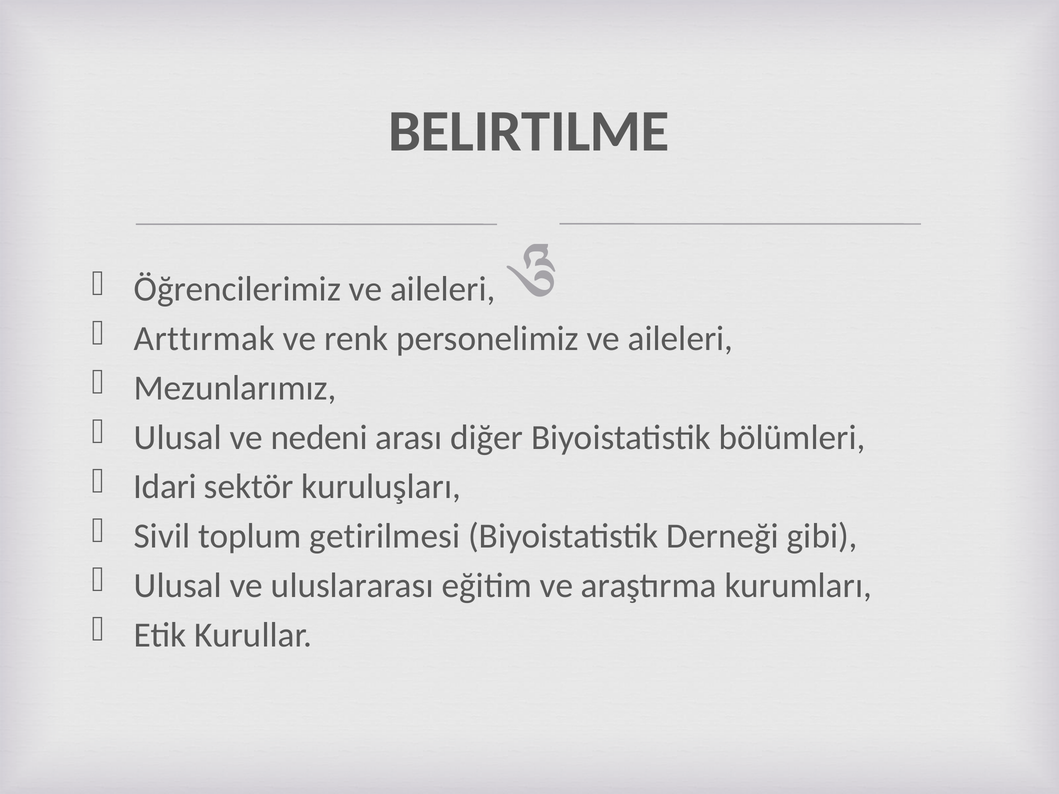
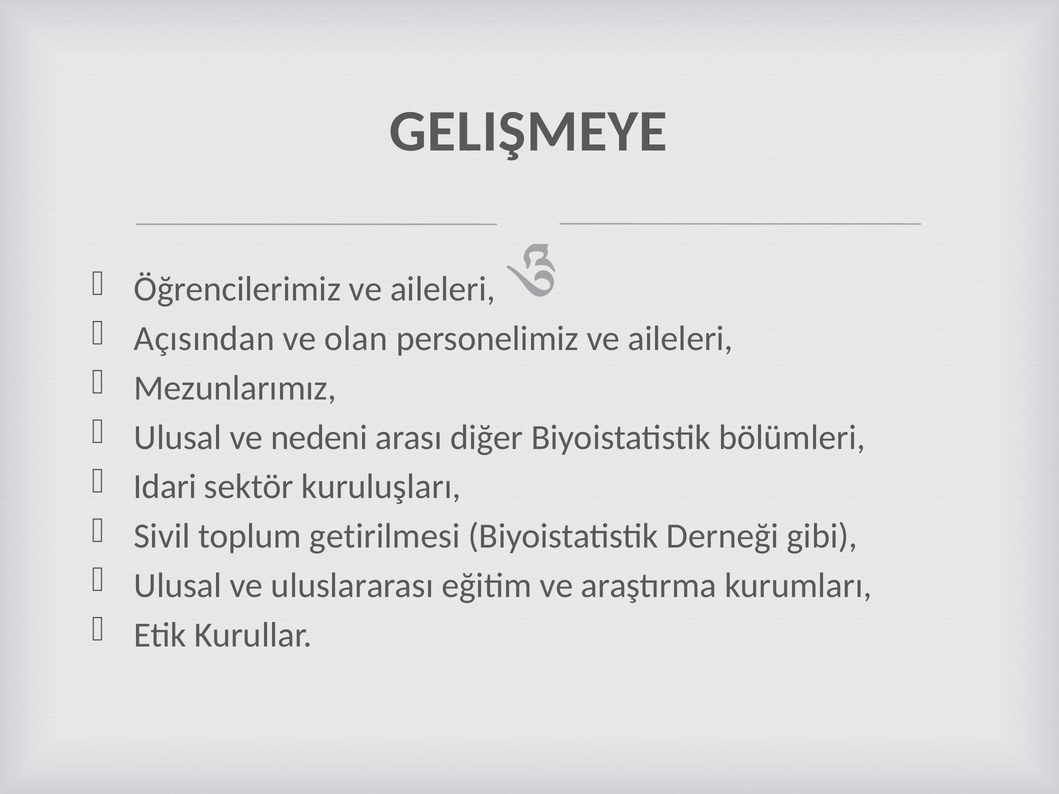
BELIRTILME: BELIRTILME -> GELIŞMEYE
Arttırmak: Arttırmak -> Açısından
renk: renk -> olan
